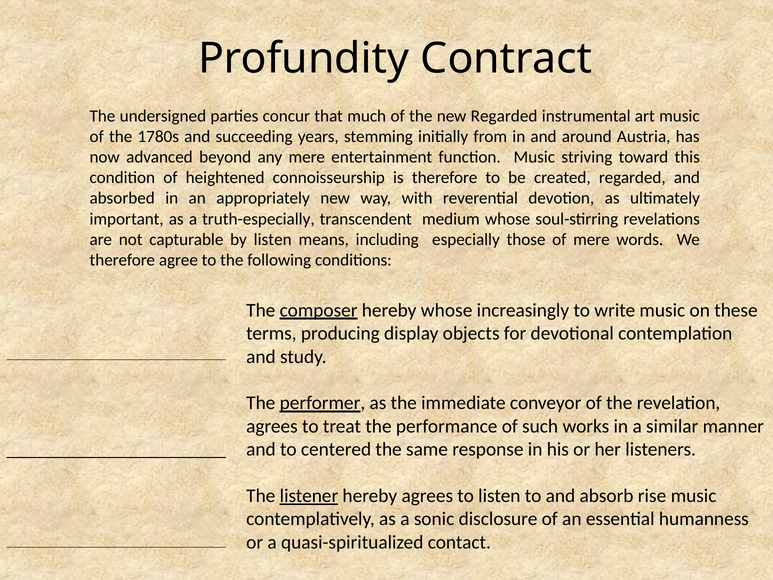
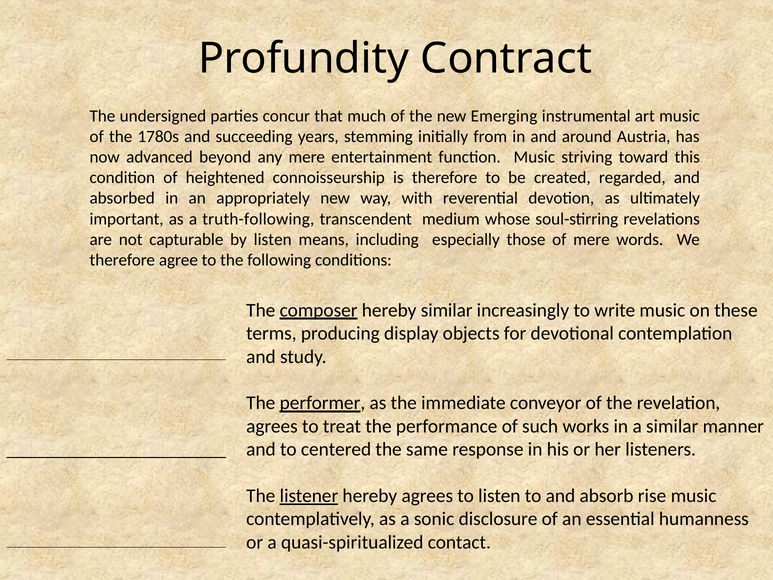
new Regarded: Regarded -> Emerging
truth-especially: truth-especially -> truth-following
hereby whose: whose -> similar
